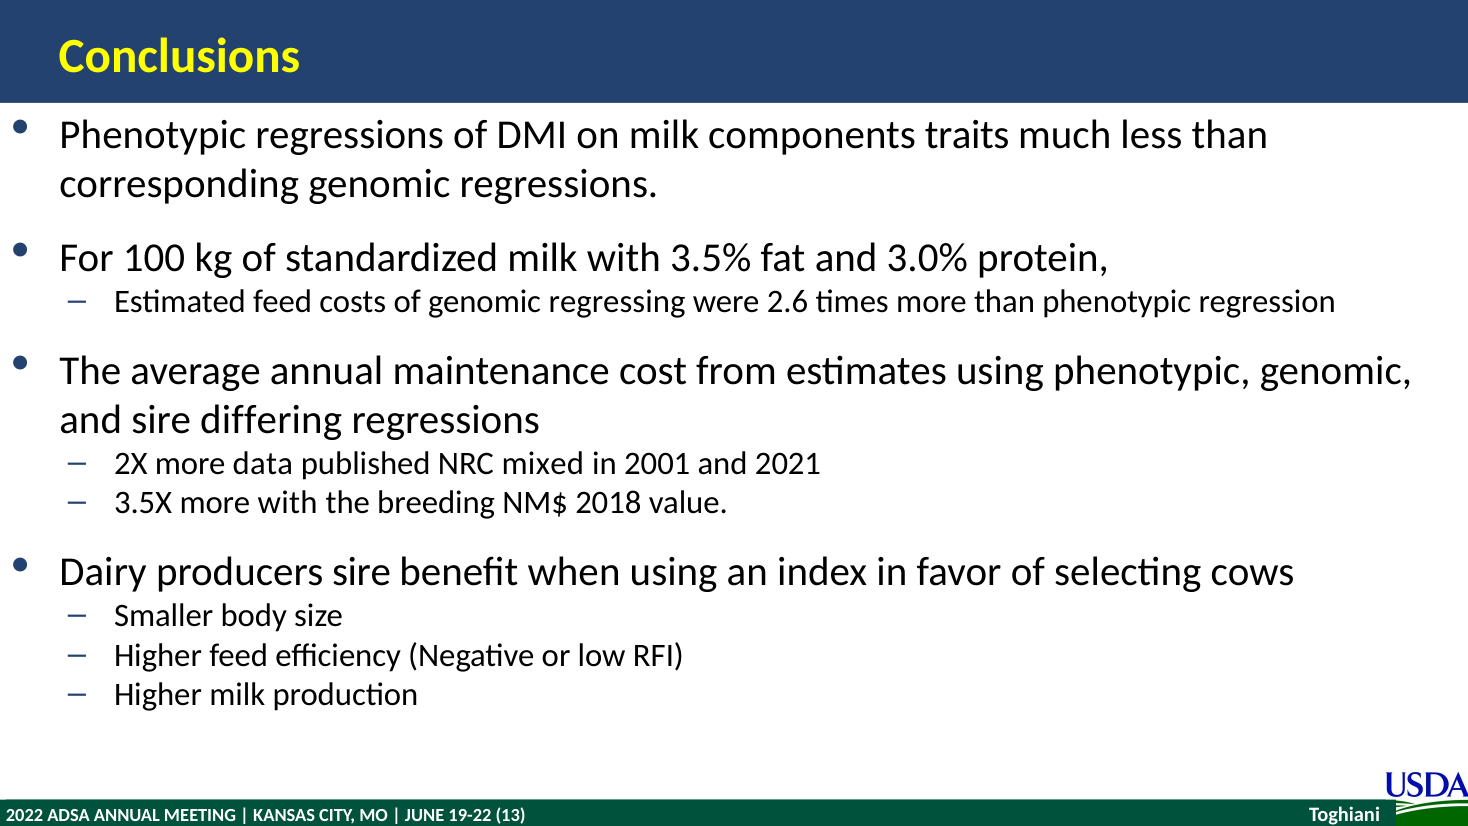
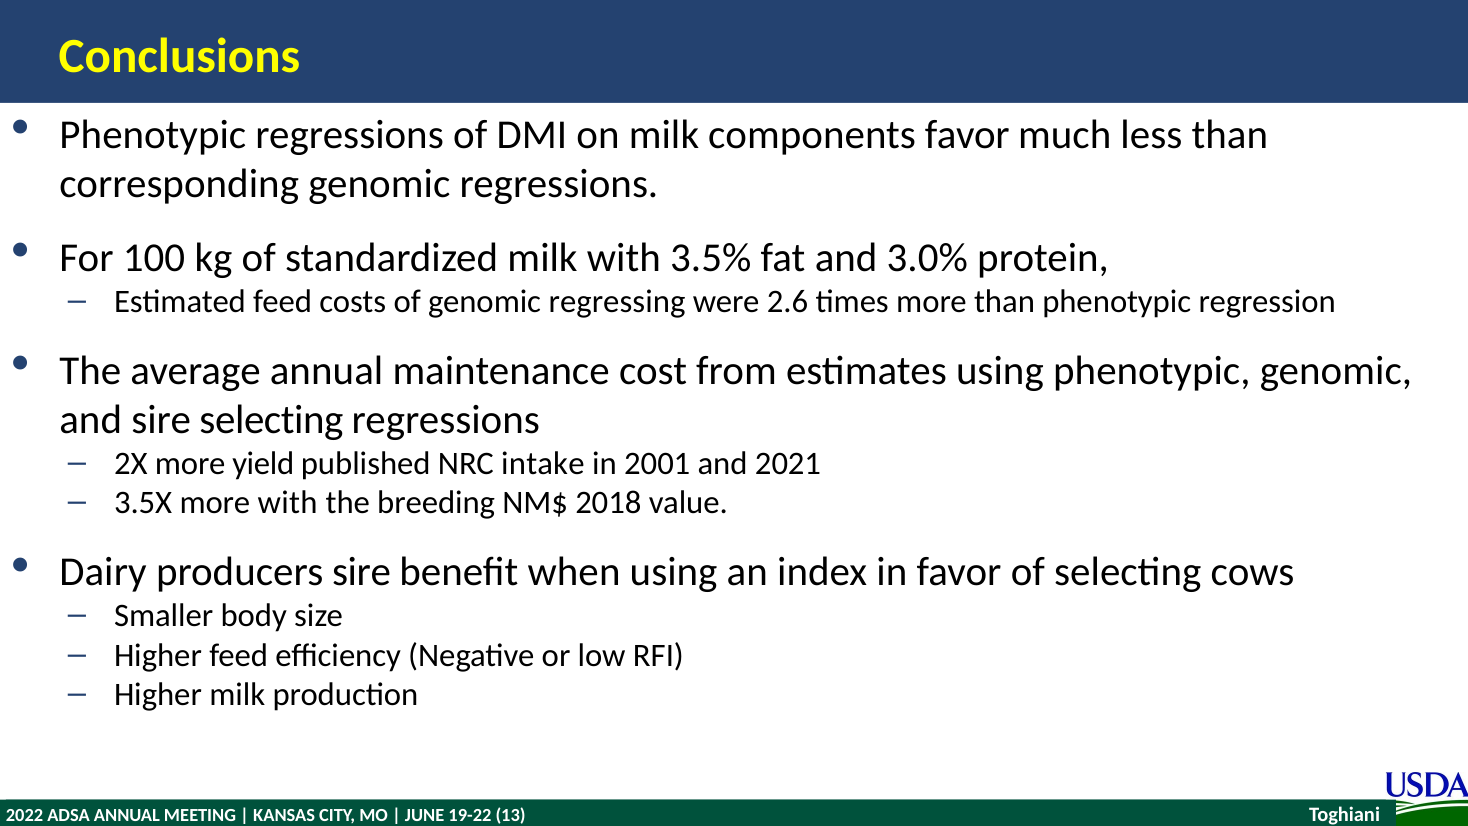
components traits: traits -> favor
sire differing: differing -> selecting
data: data -> yield
mixed: mixed -> intake
